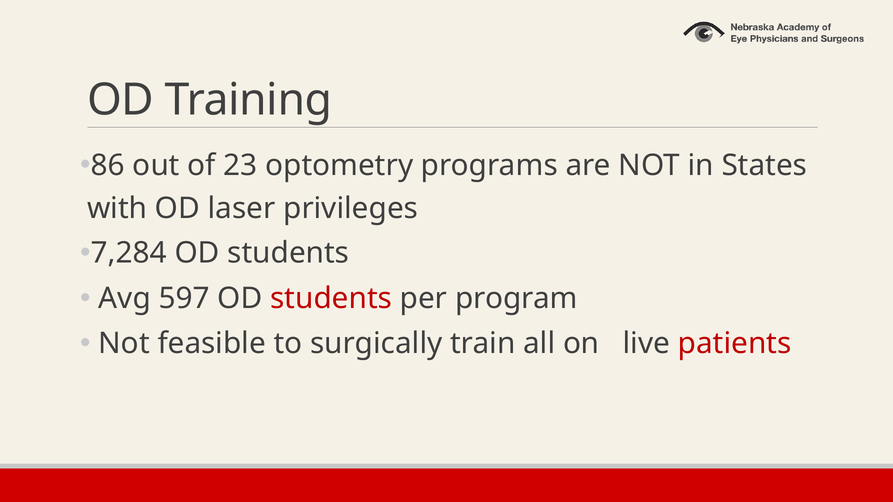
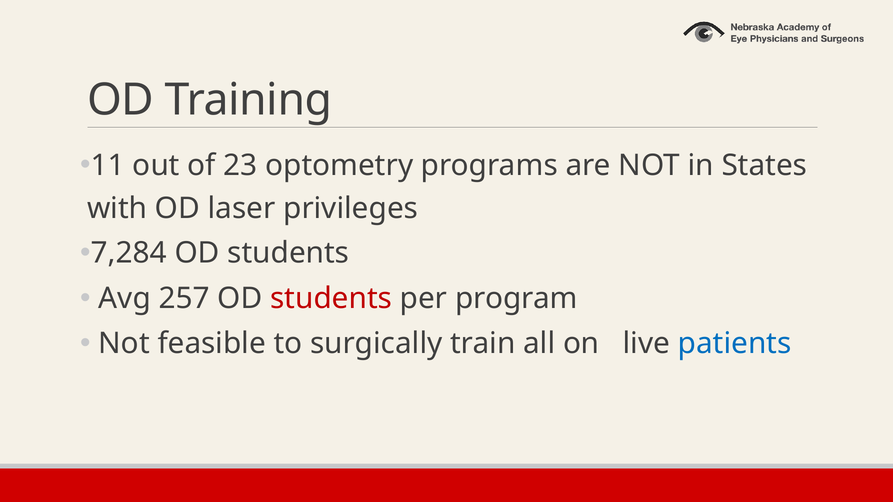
86: 86 -> 11
597: 597 -> 257
patients colour: red -> blue
